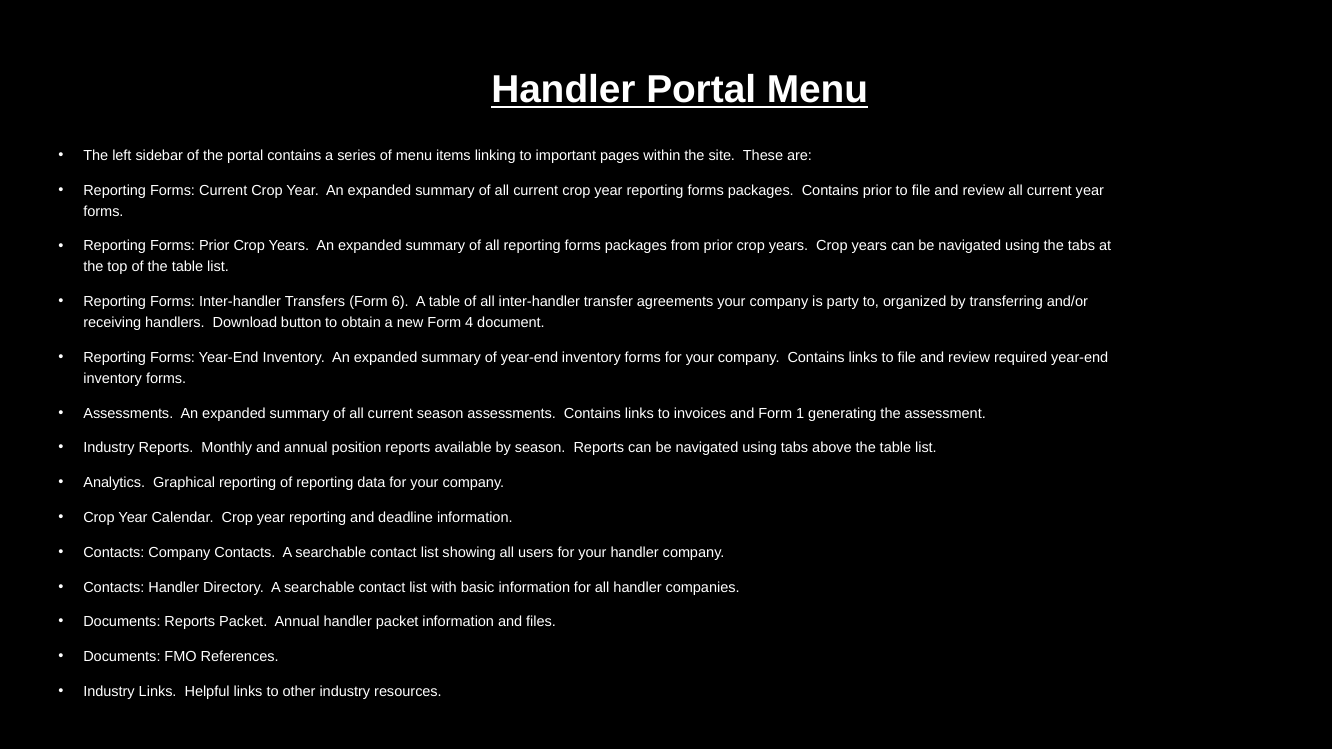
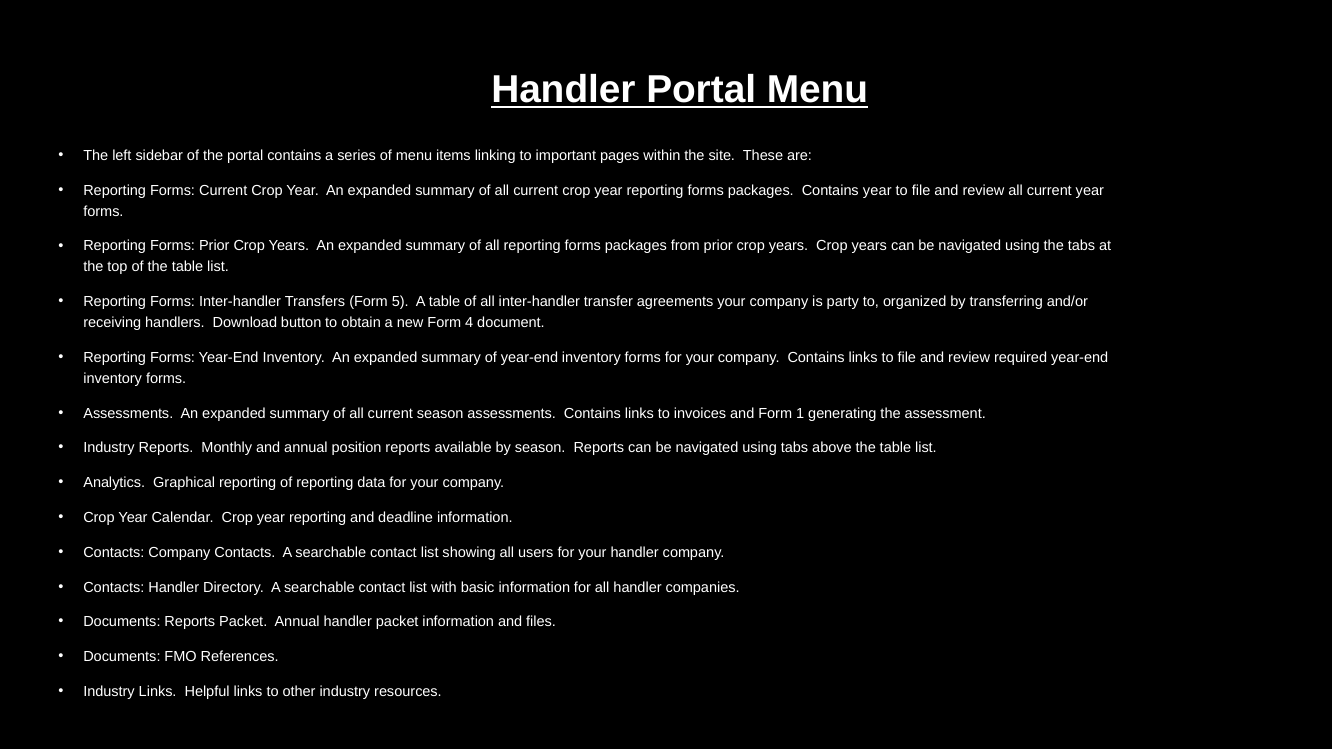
Contains prior: prior -> year
6: 6 -> 5
